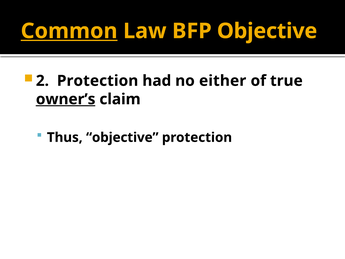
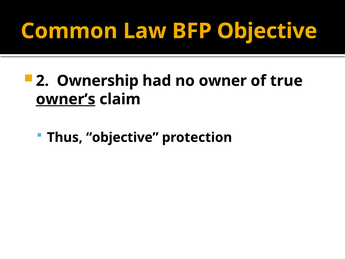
Common underline: present -> none
2 Protection: Protection -> Ownership
either: either -> owner
